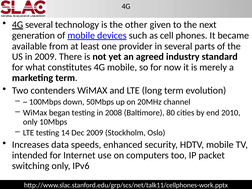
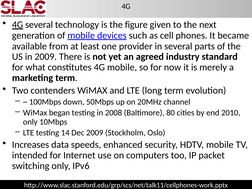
other: other -> figure
